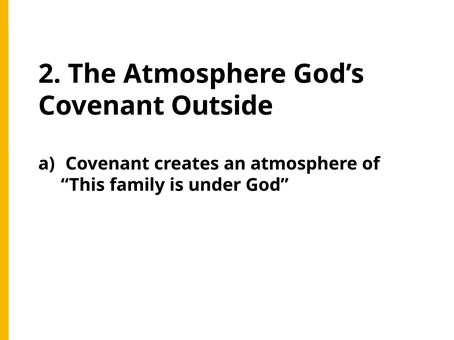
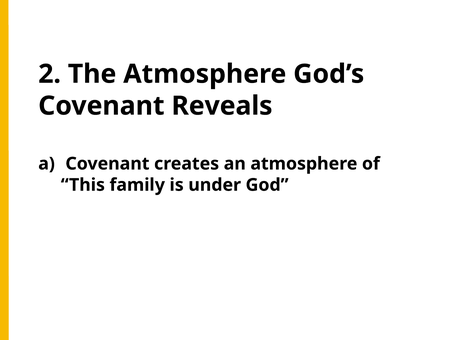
Outside: Outside -> Reveals
